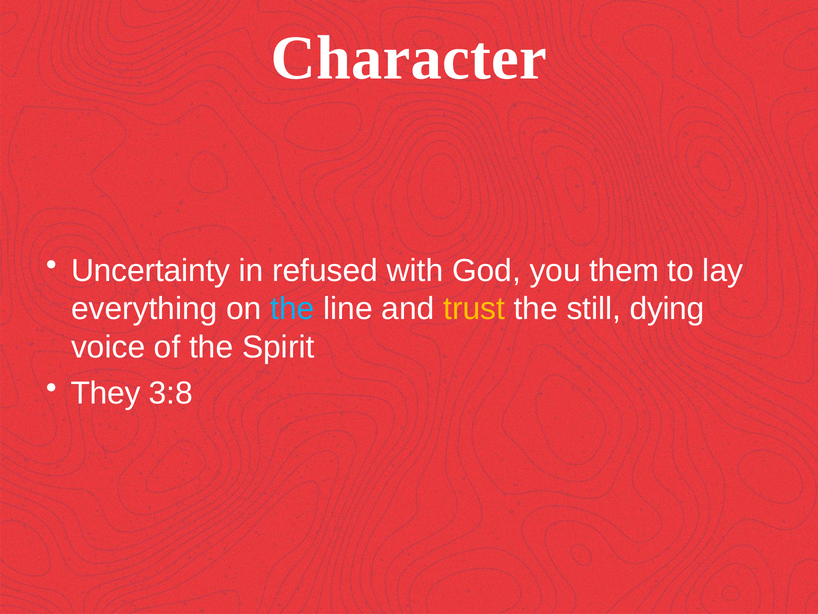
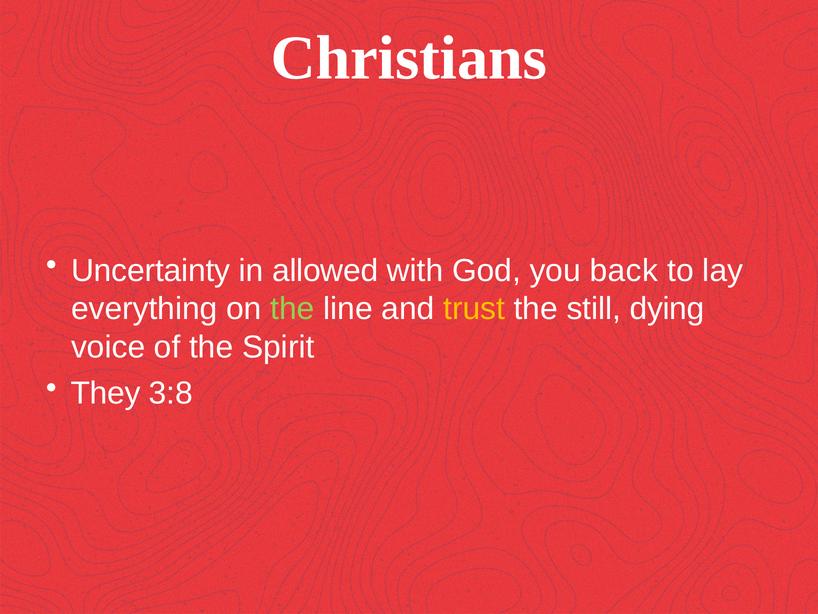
Character: Character -> Christians
refused: refused -> allowed
them: them -> back
the at (292, 309) colour: light blue -> light green
